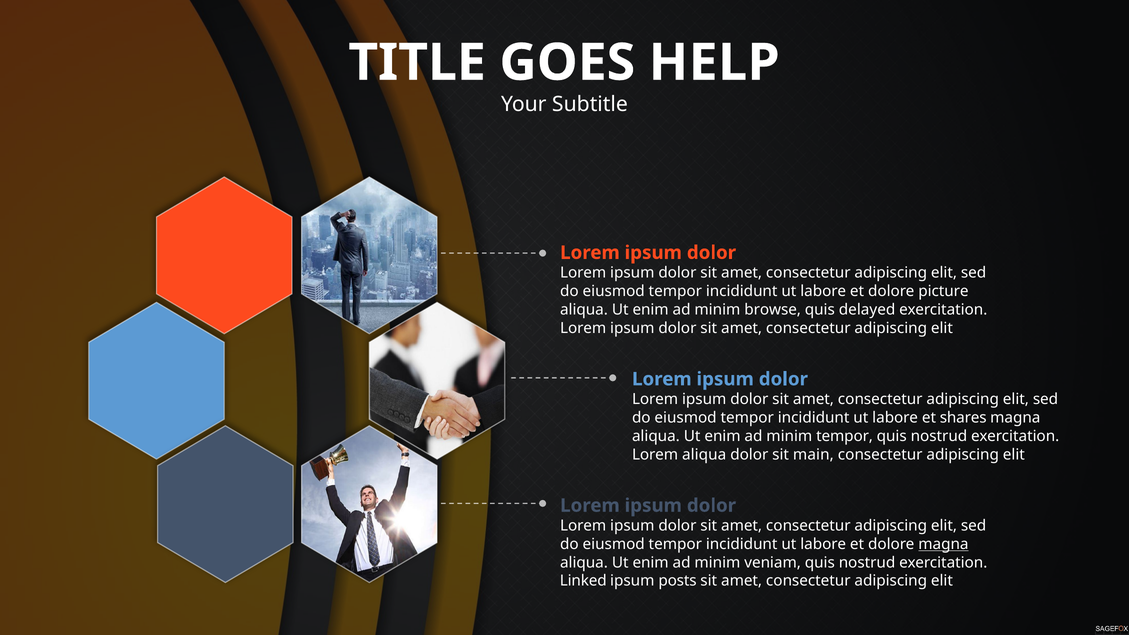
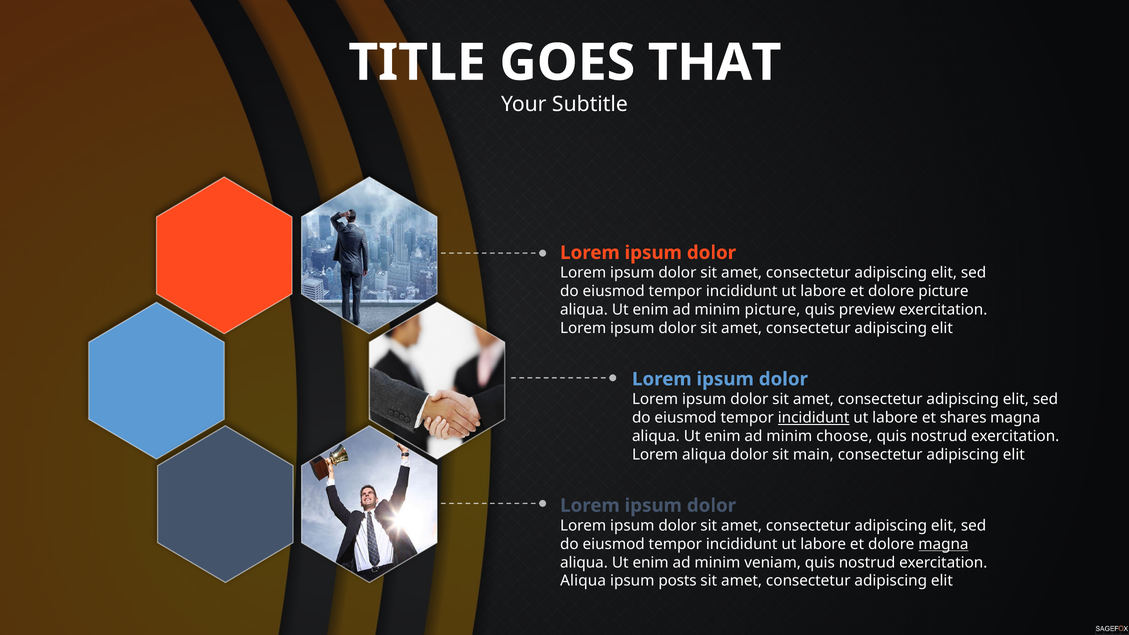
HELP: HELP -> THAT
minim browse: browse -> picture
delayed: delayed -> preview
incididunt at (814, 418) underline: none -> present
minim tempor: tempor -> choose
Linked at (583, 581): Linked -> Aliqua
